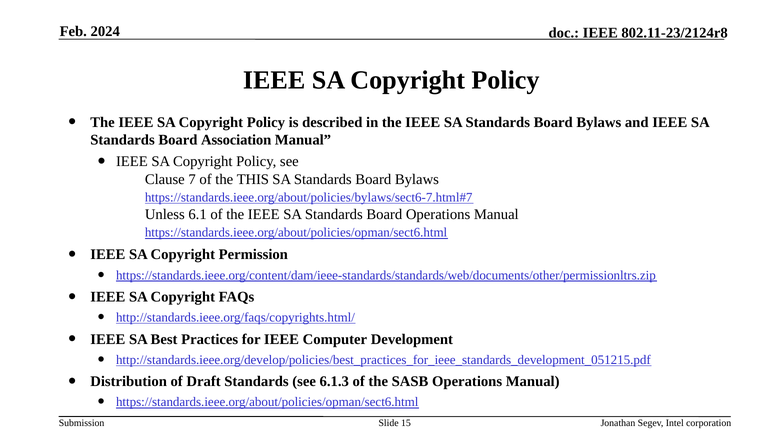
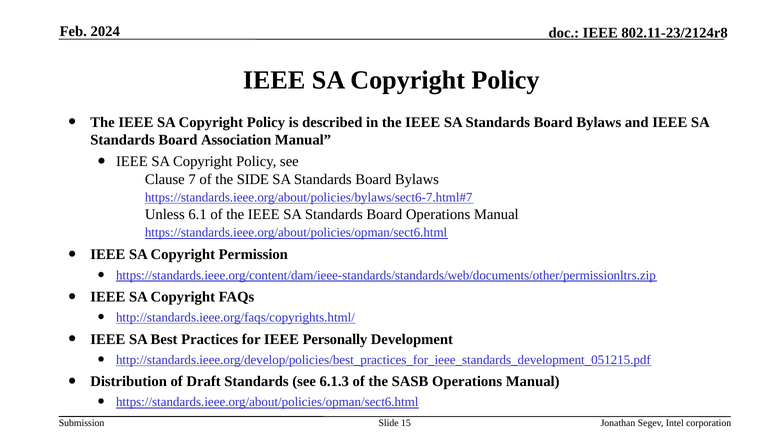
THIS: THIS -> SIDE
Computer: Computer -> Personally
